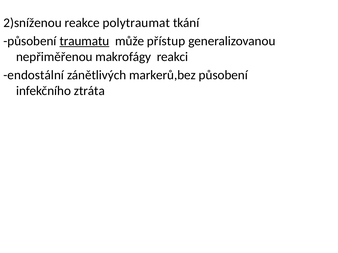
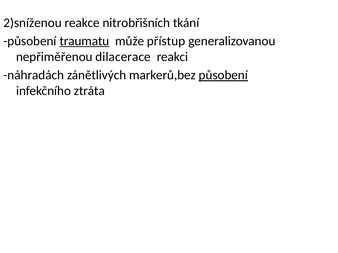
polytraumat: polytraumat -> nitrobřišních
makrofágy: makrofágy -> dilacerace
endostální: endostální -> náhradách
působení at (223, 75) underline: none -> present
